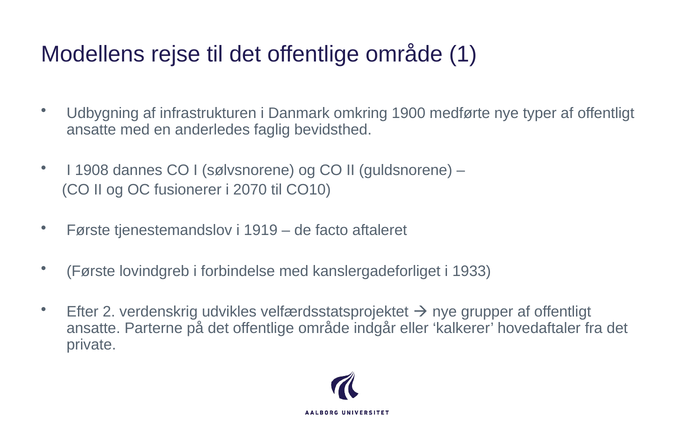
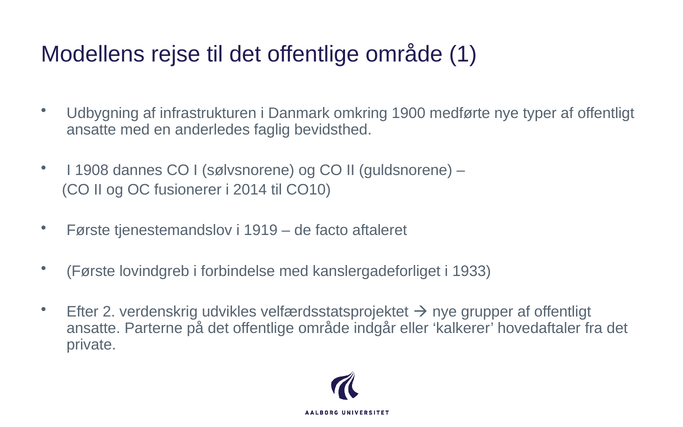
2070: 2070 -> 2014
